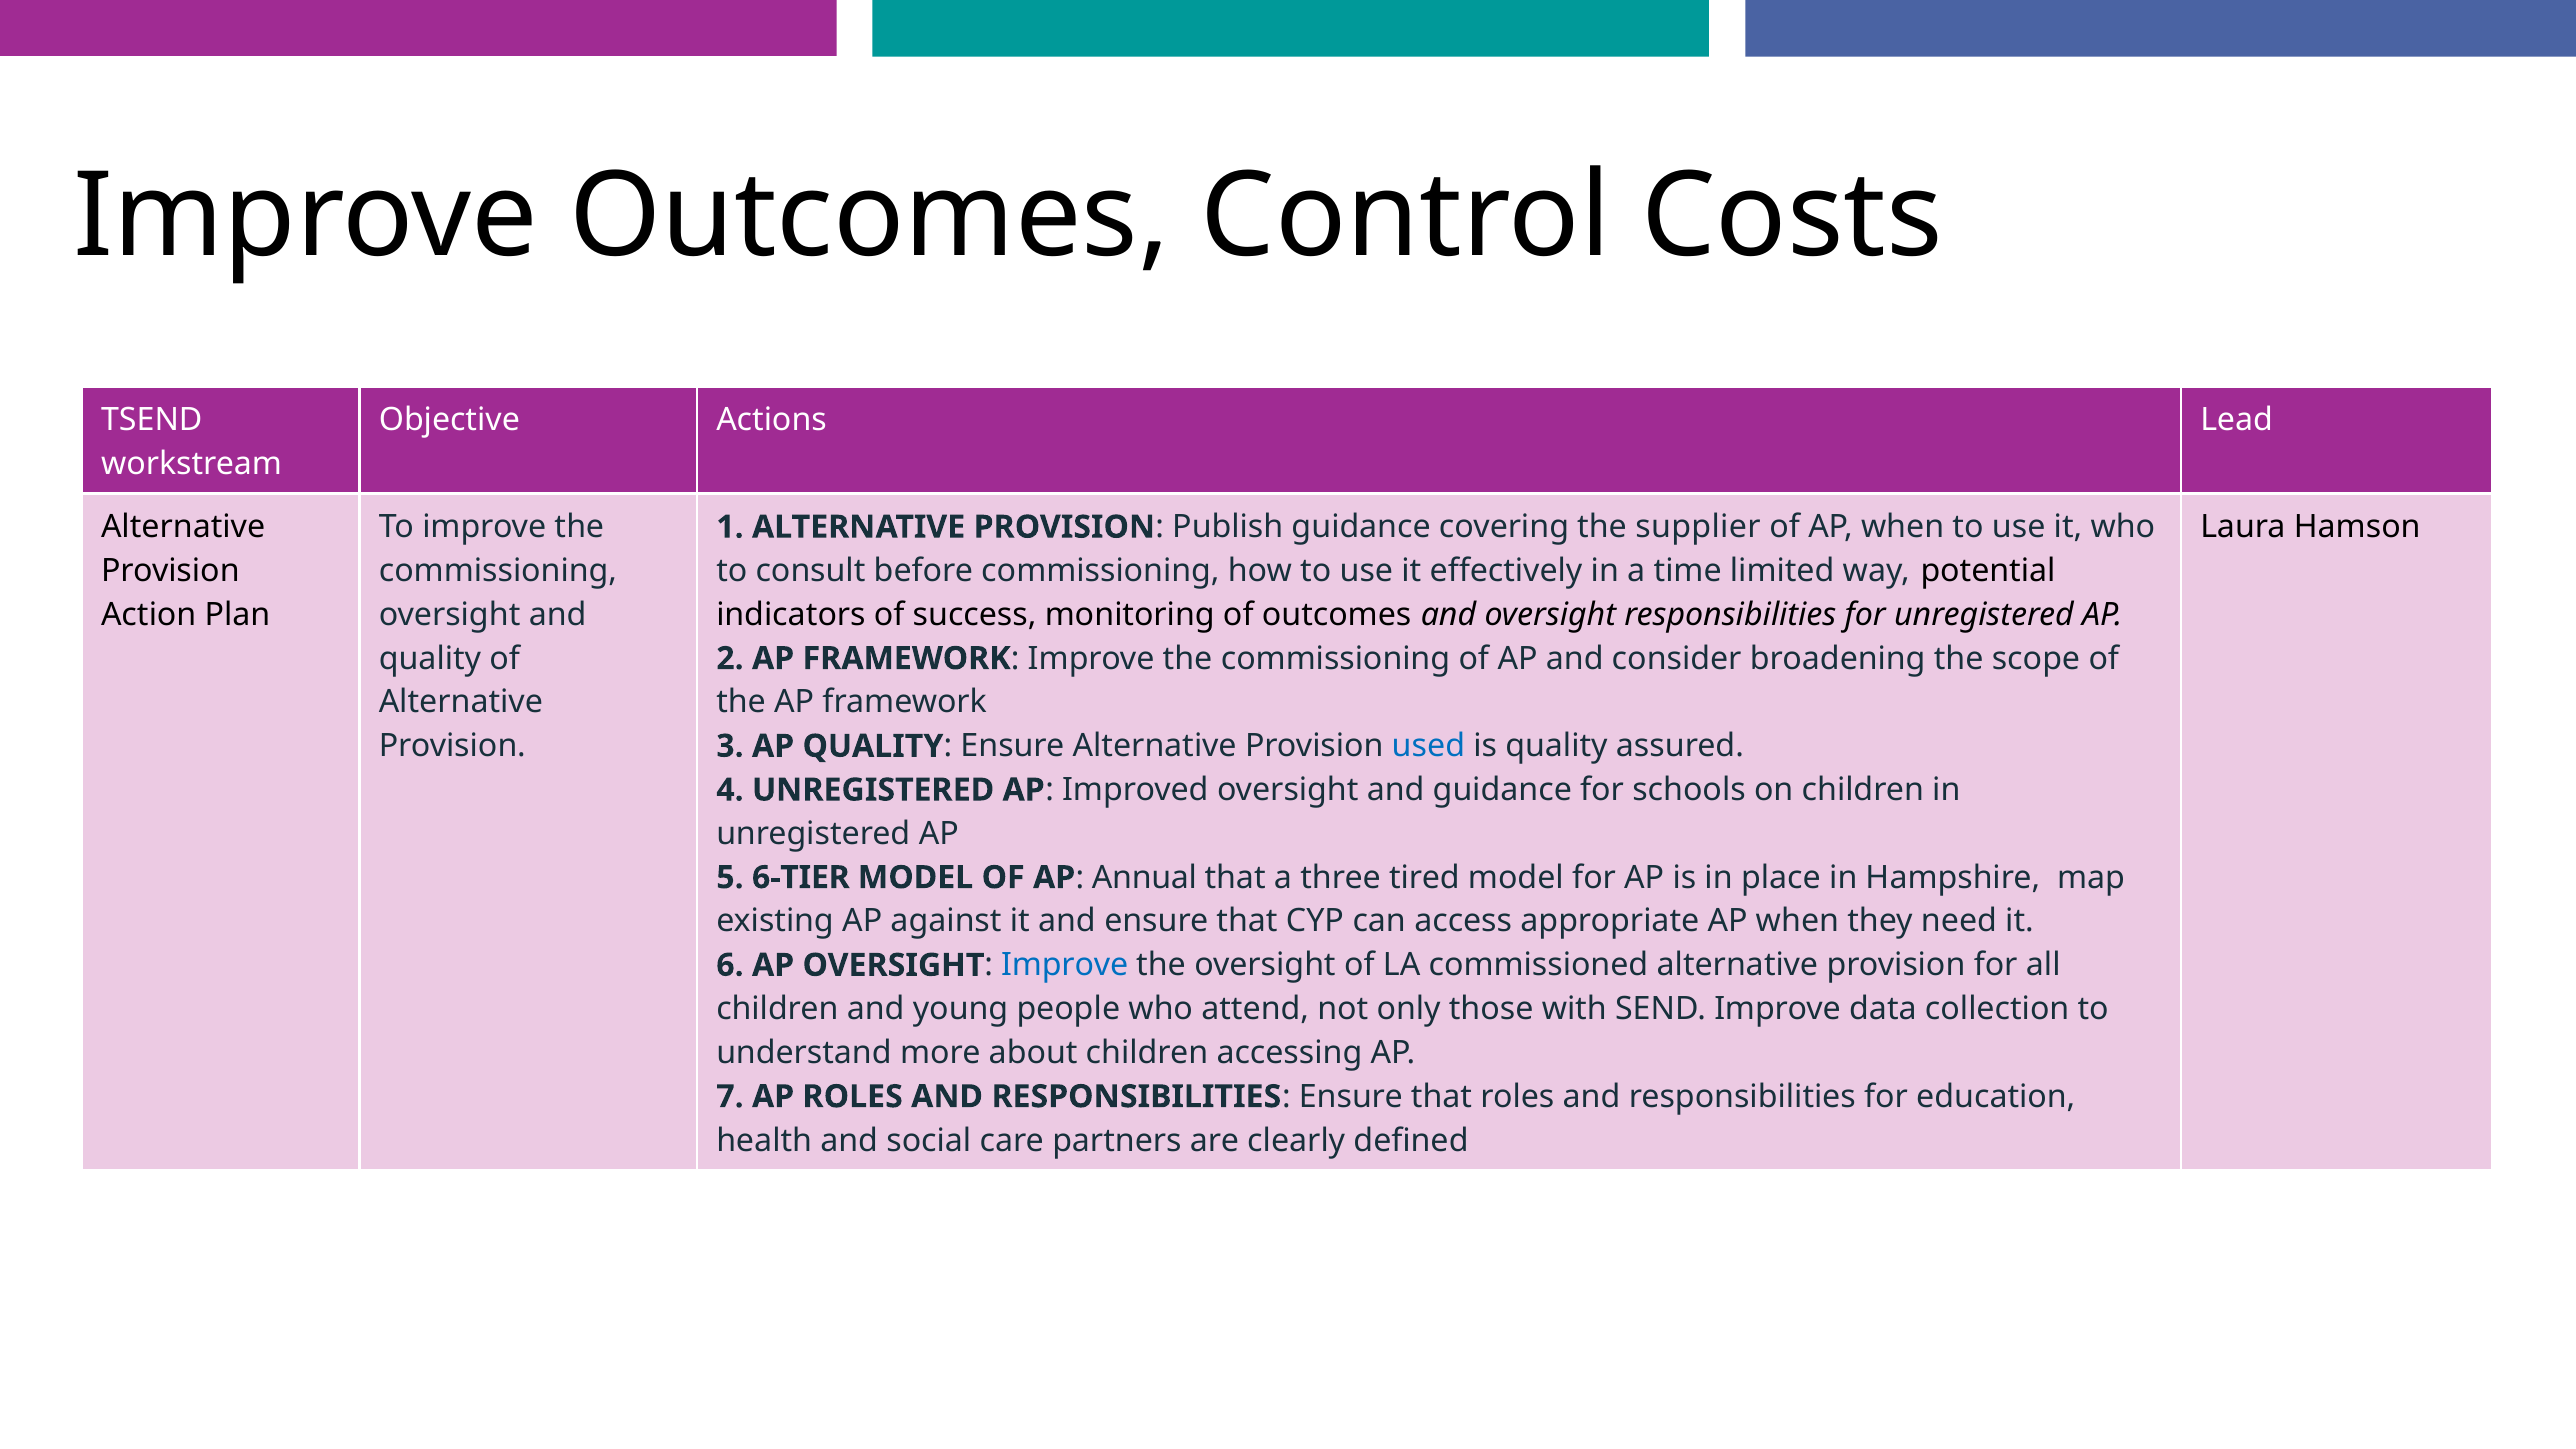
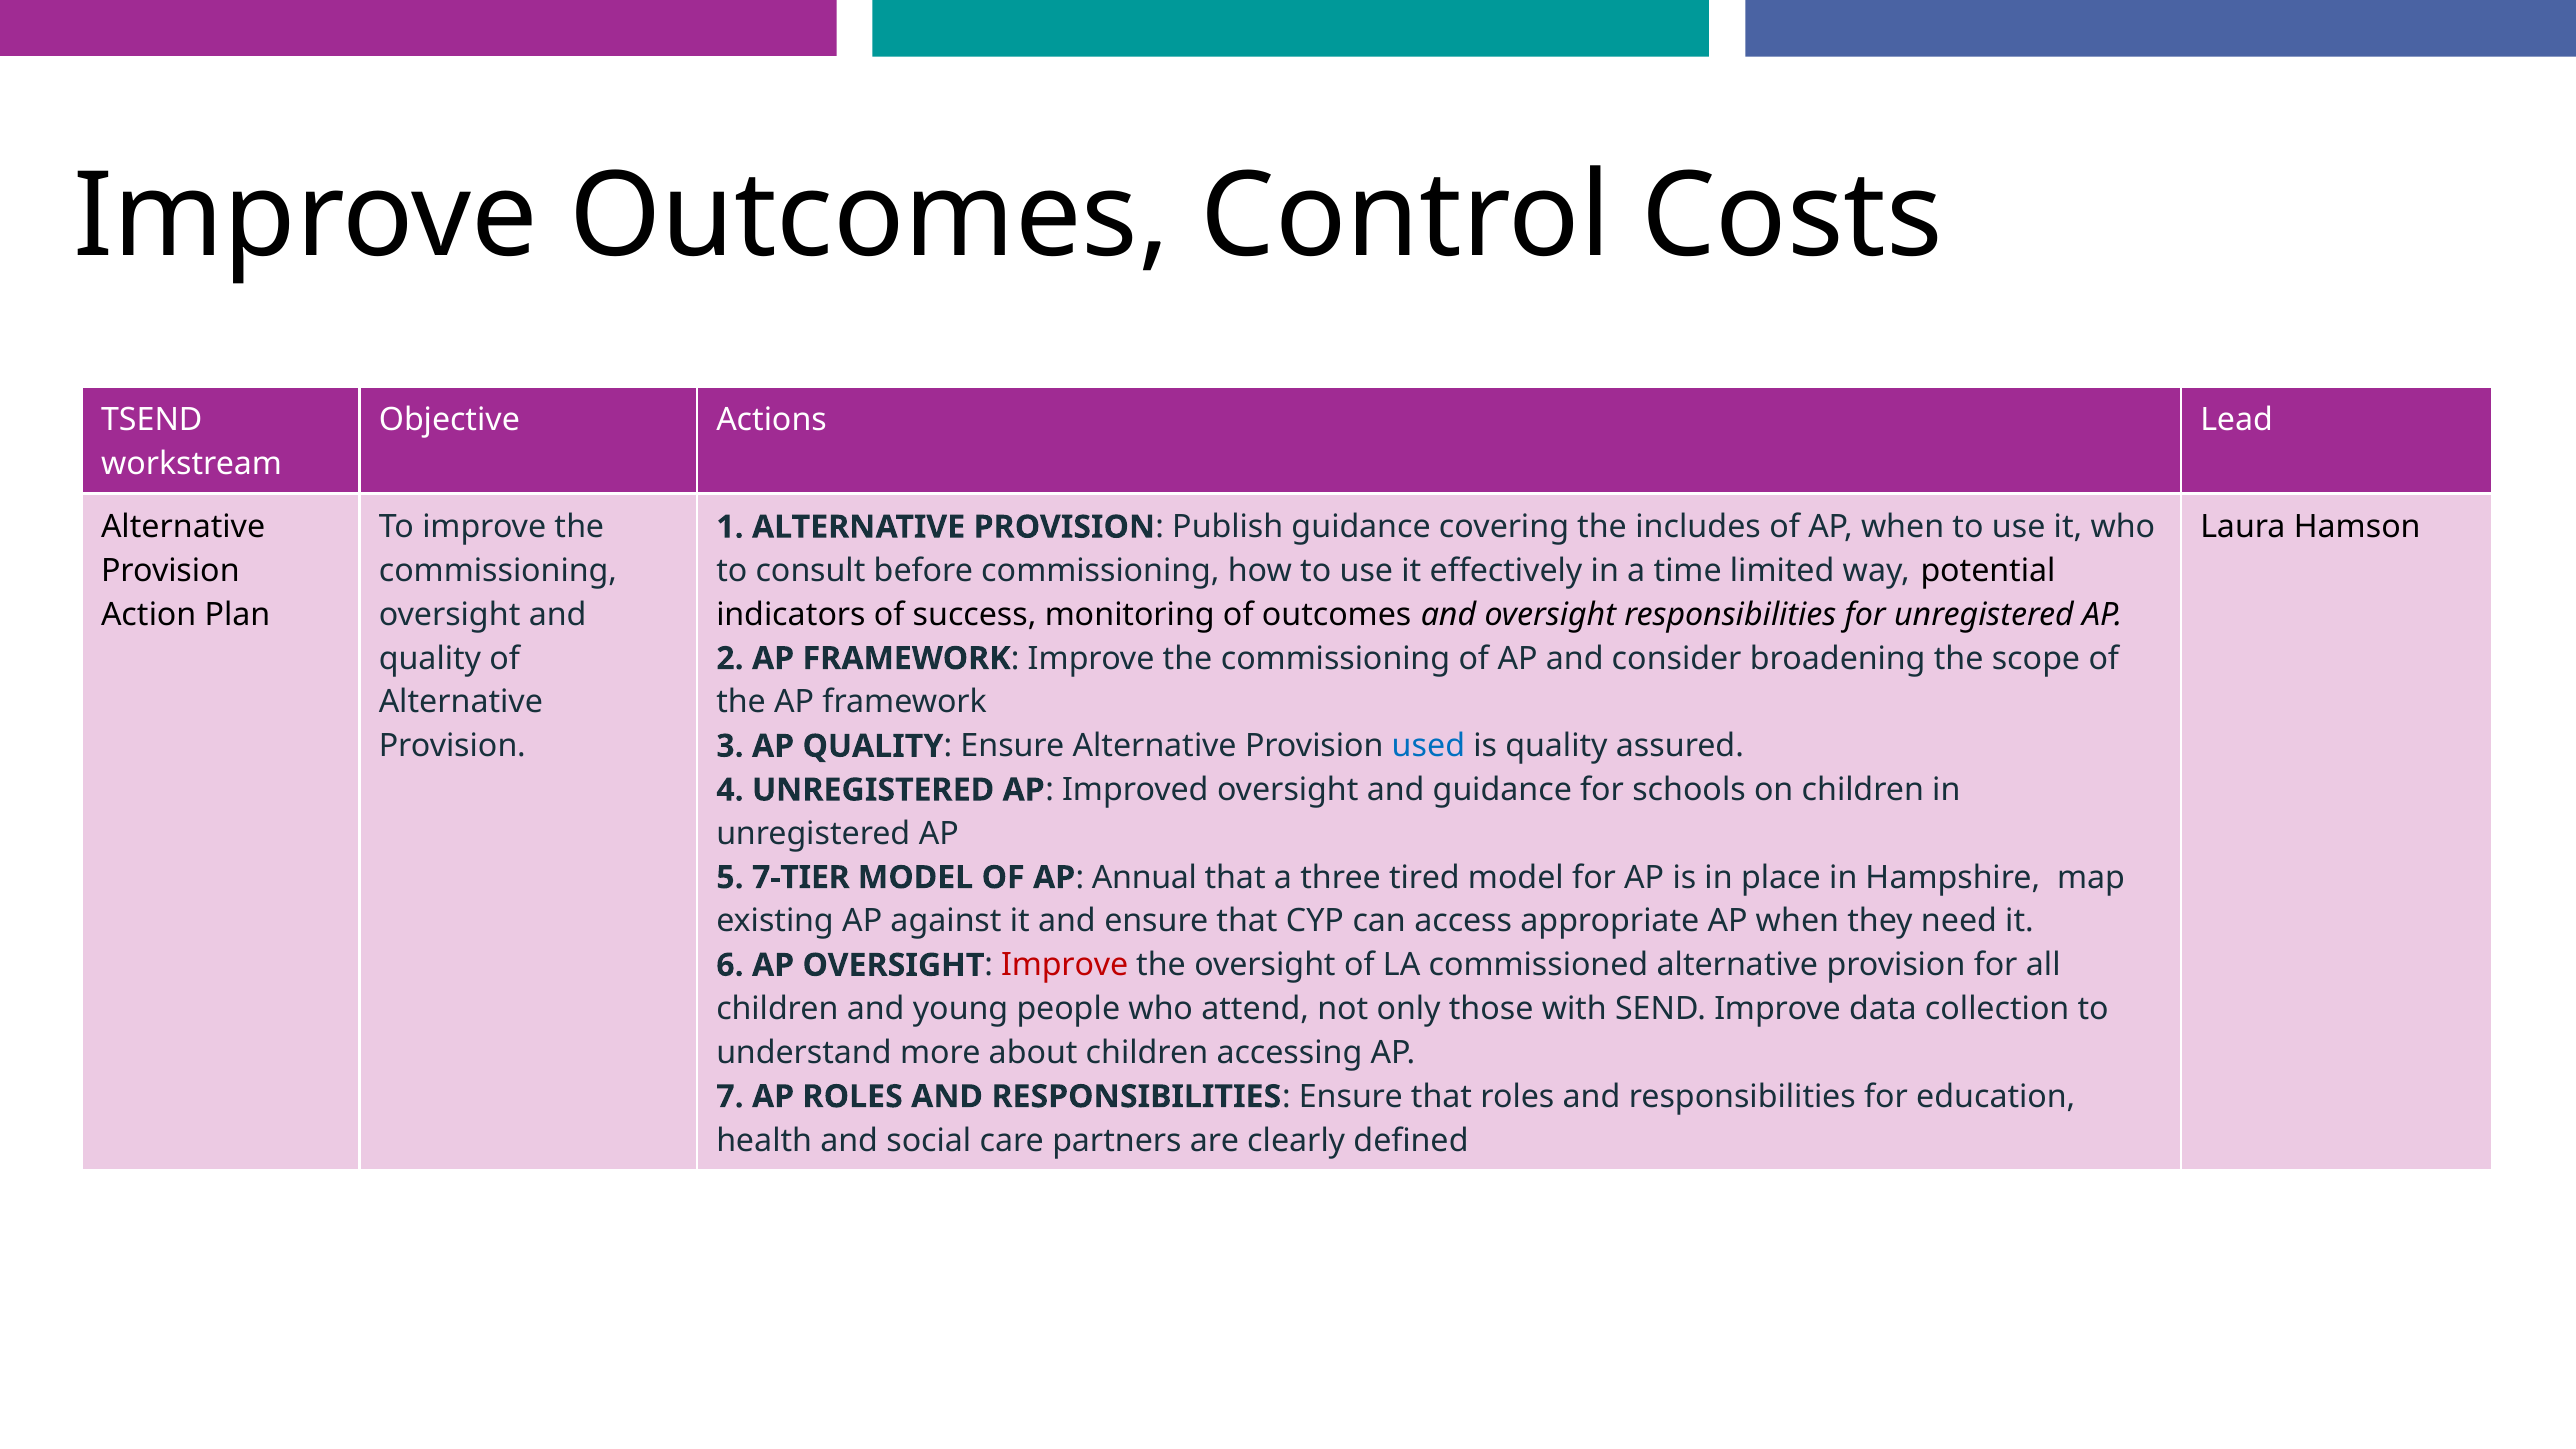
supplier: supplier -> includes
6-TIER: 6-TIER -> 7-TIER
Improve at (1065, 965) colour: blue -> red
